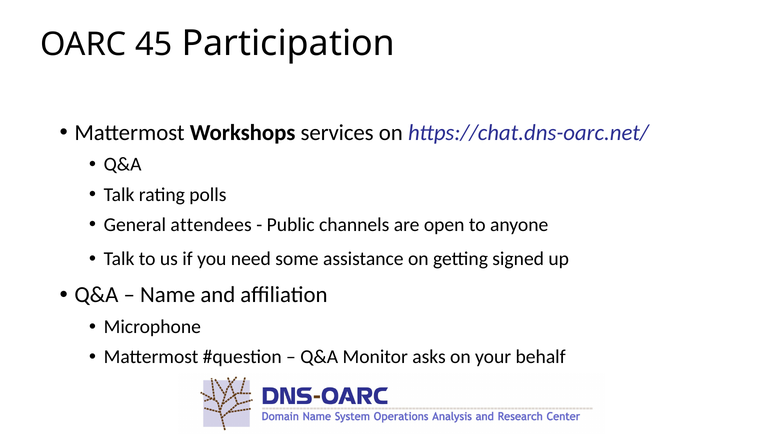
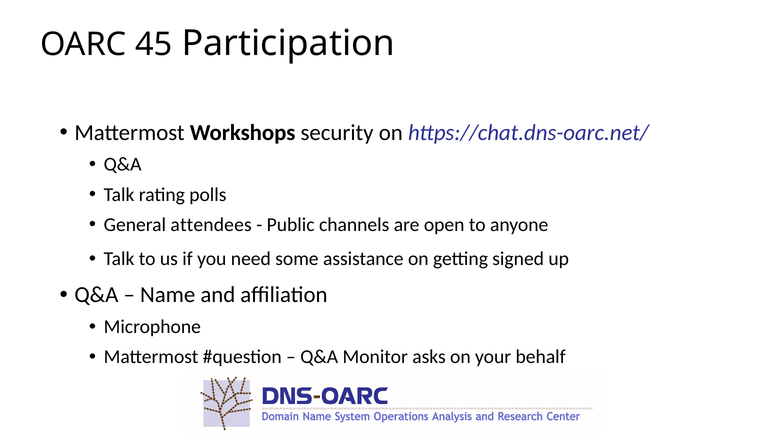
services: services -> security
